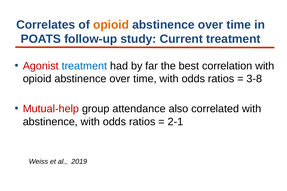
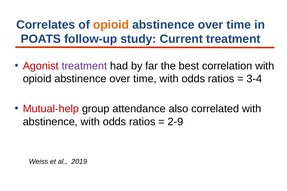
treatment at (84, 66) colour: blue -> purple
3-8: 3-8 -> 3-4
2-1: 2-1 -> 2-9
